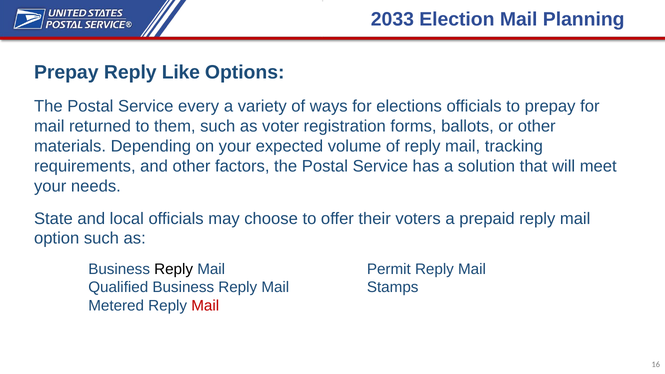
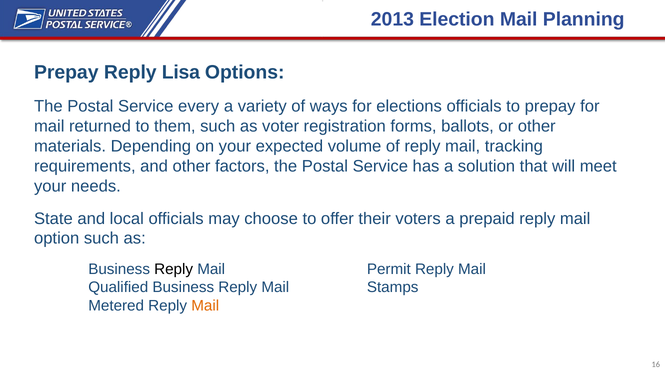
2033: 2033 -> 2013
Like: Like -> Lisa
Mail at (205, 306) colour: red -> orange
